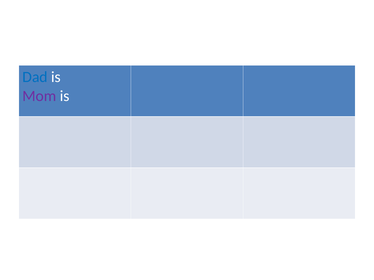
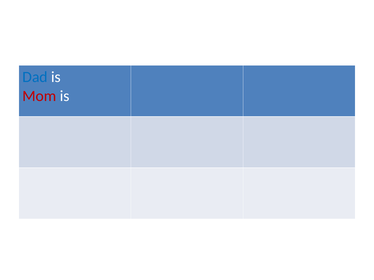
Mom colour: purple -> red
